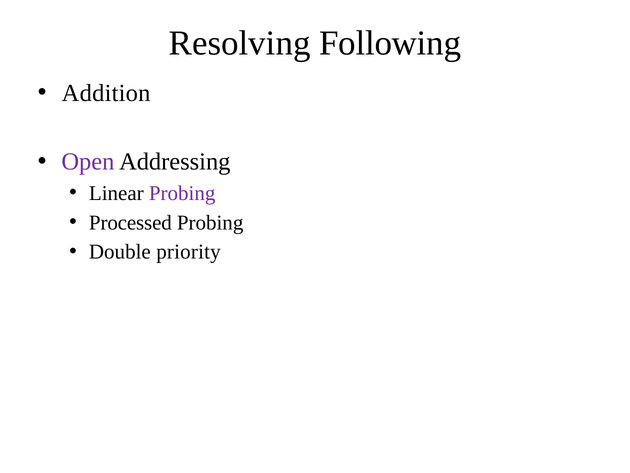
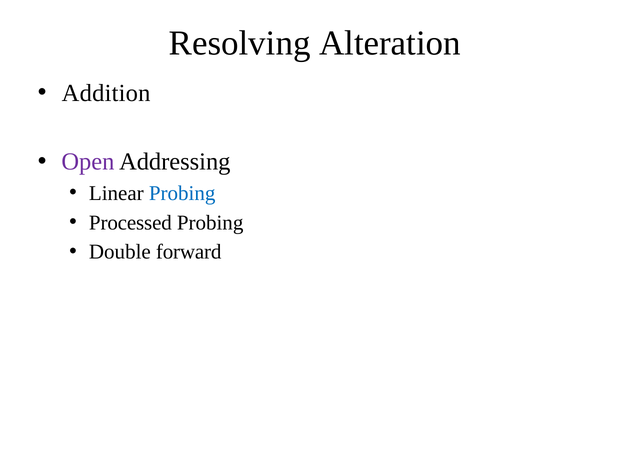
Following: Following -> Alteration
Probing at (182, 193) colour: purple -> blue
priority: priority -> forward
